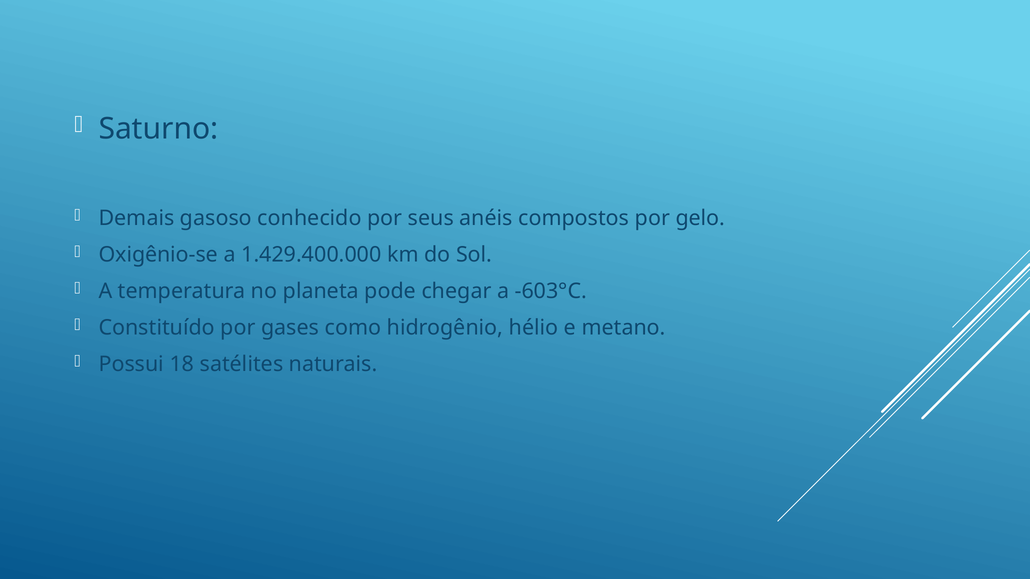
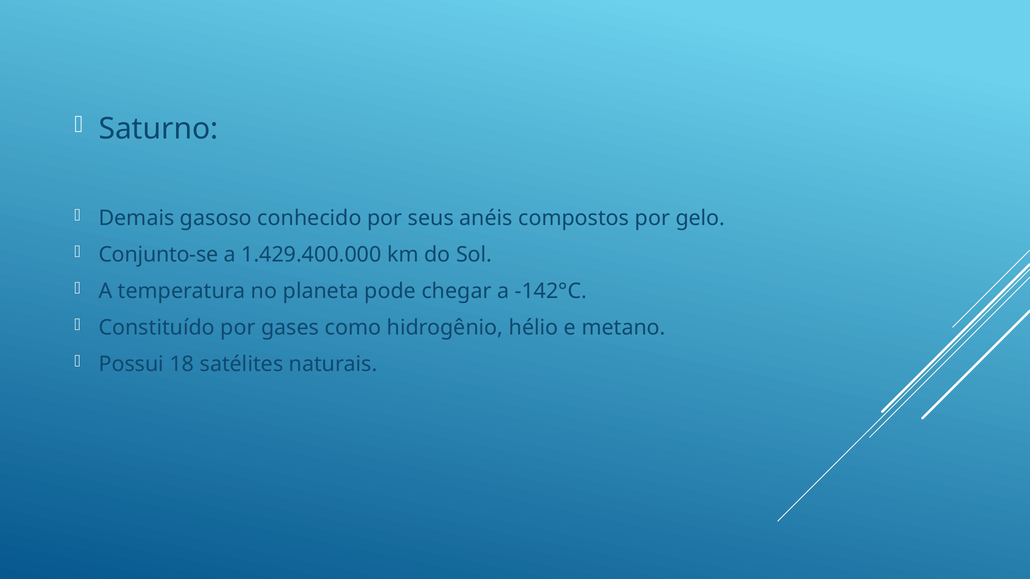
Oxigênio-se: Oxigênio-se -> Conjunto-se
-603°C: -603°C -> -142°C
